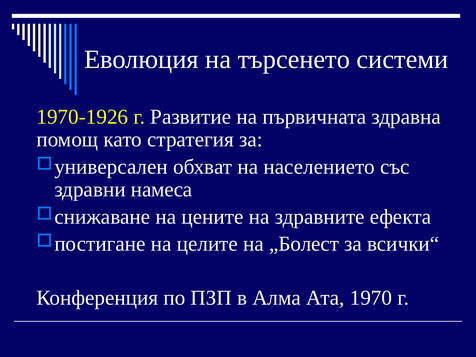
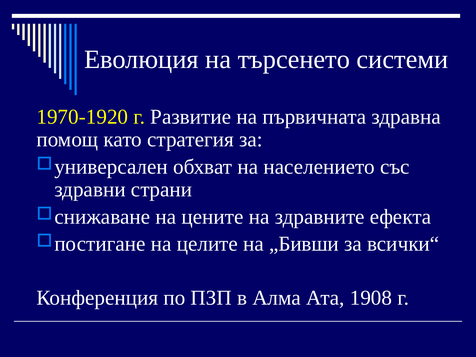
1970-1926: 1970-1926 -> 1970-1920
намеса: намеса -> страни
„Болест: „Болест -> „Бивши
1970: 1970 -> 1908
